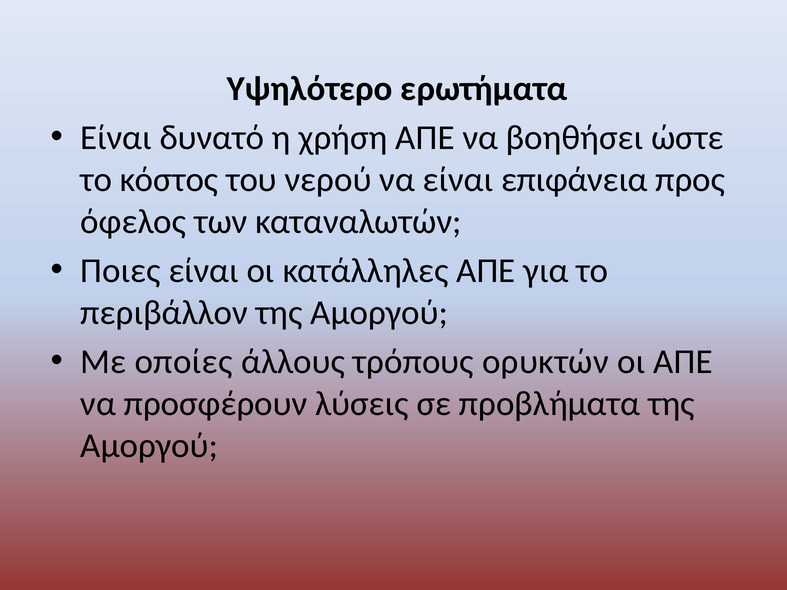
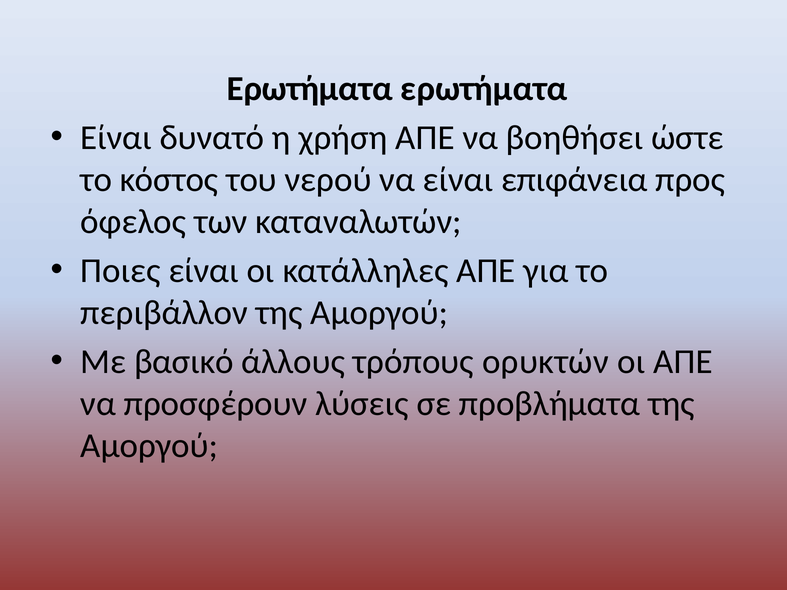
Υψηλότερο at (310, 89): Υψηλότερο -> Ερωτήματα
οποίες: οποίες -> βασικό
